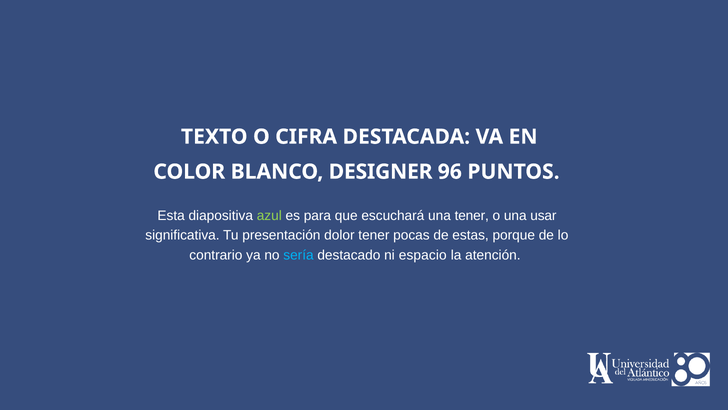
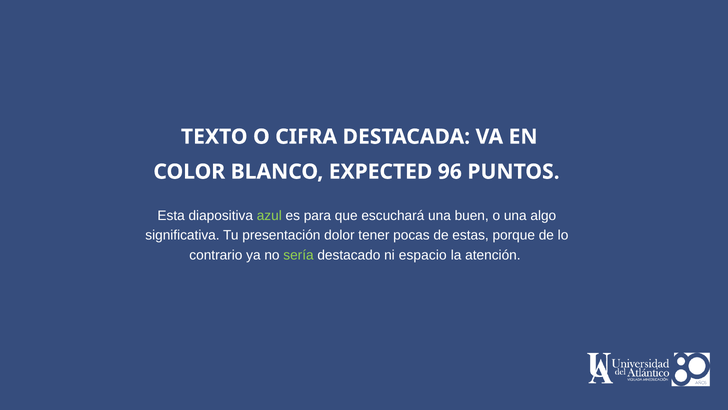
DESIGNER: DESIGNER -> EXPECTED
una tener: tener -> buen
usar: usar -> algo
sería colour: light blue -> light green
